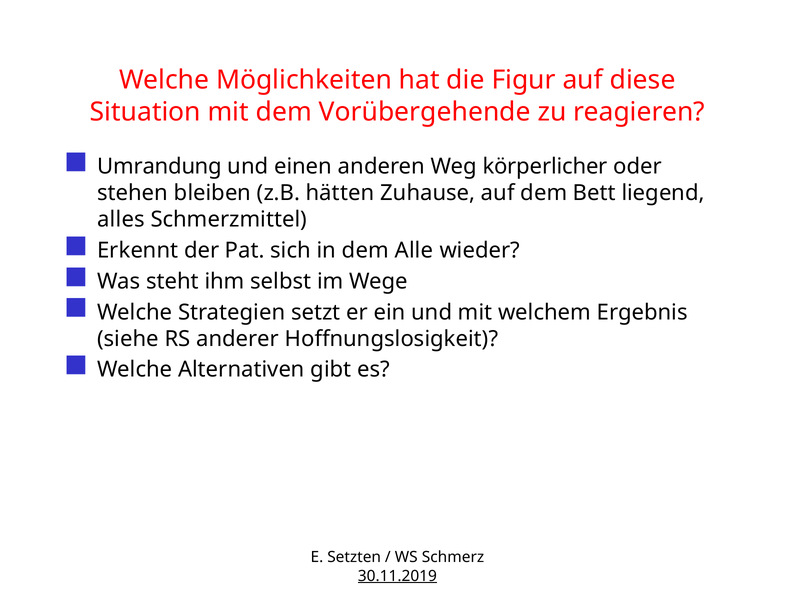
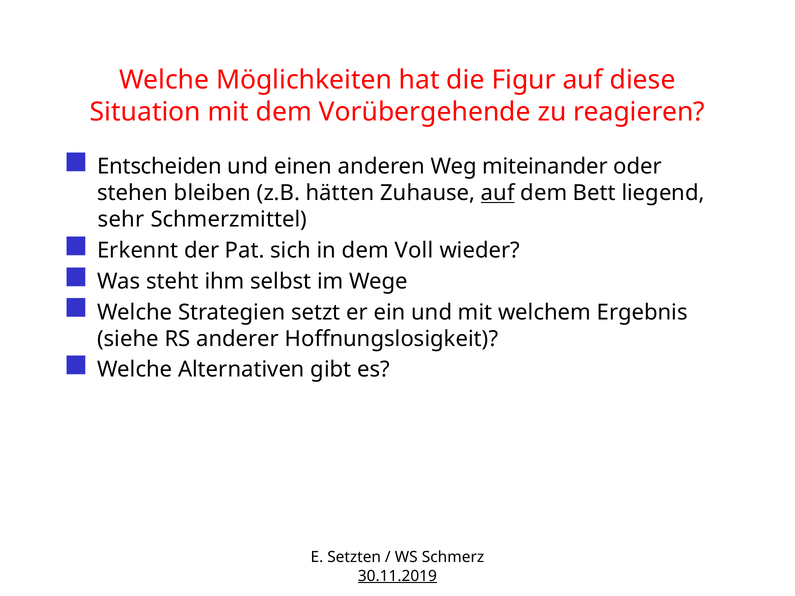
Umrandung: Umrandung -> Entscheiden
körperlicher: körperlicher -> miteinander
auf at (498, 193) underline: none -> present
alles: alles -> sehr
Alle: Alle -> Voll
